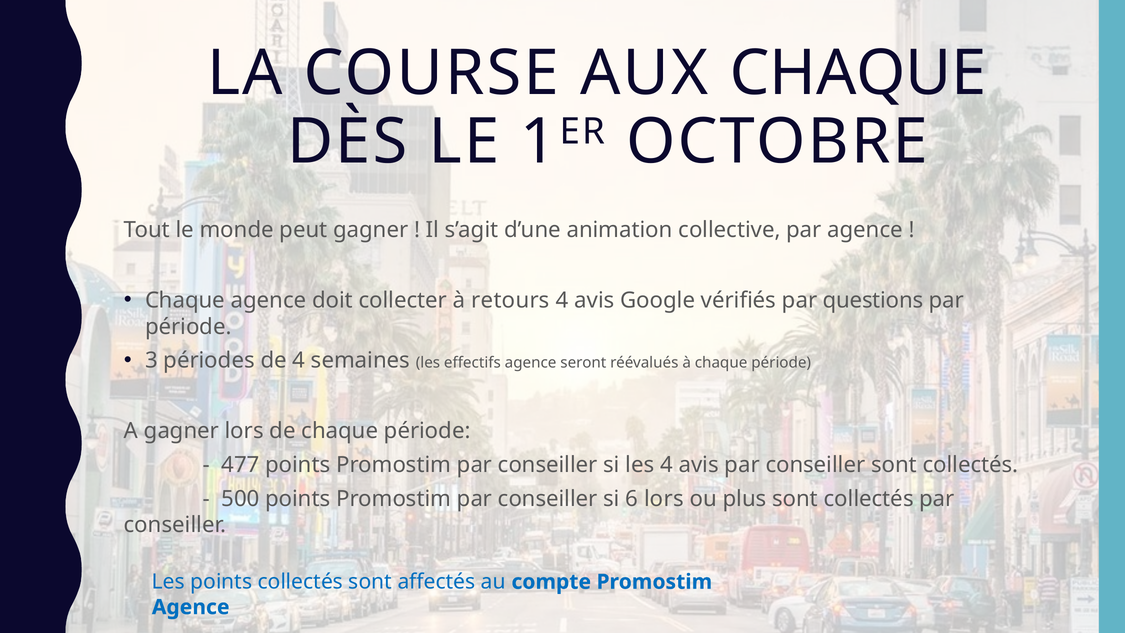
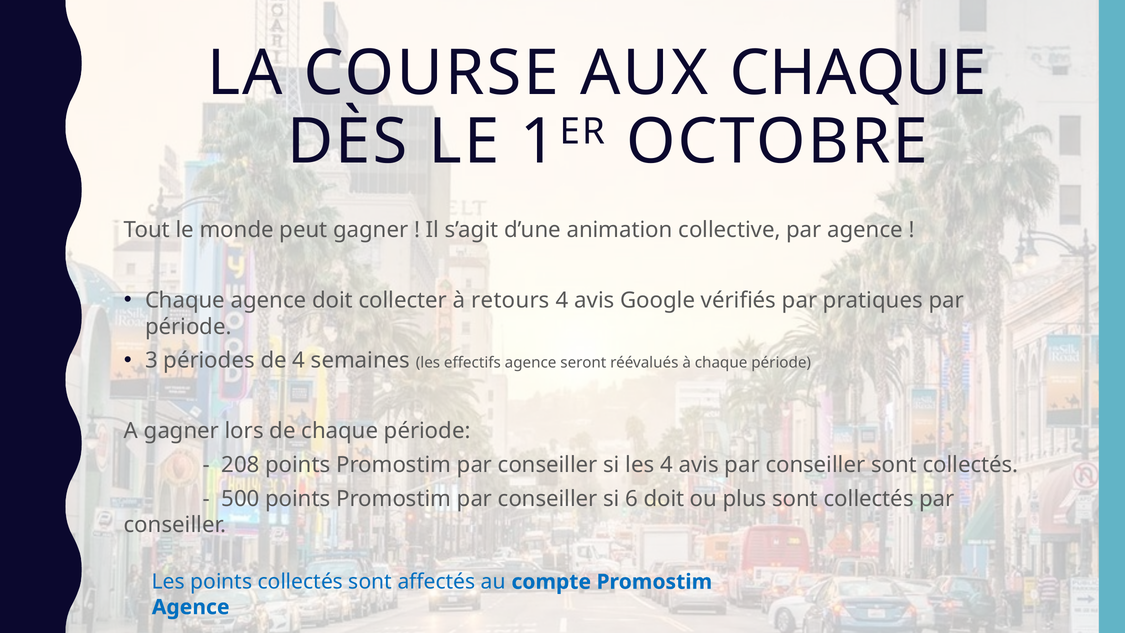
questions: questions -> pratiques
477: 477 -> 208
6 lors: lors -> doit
